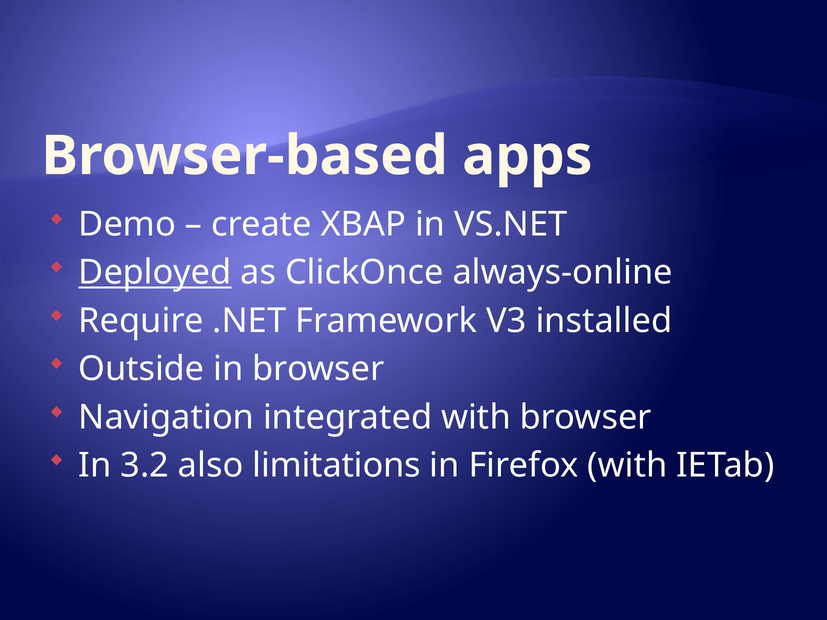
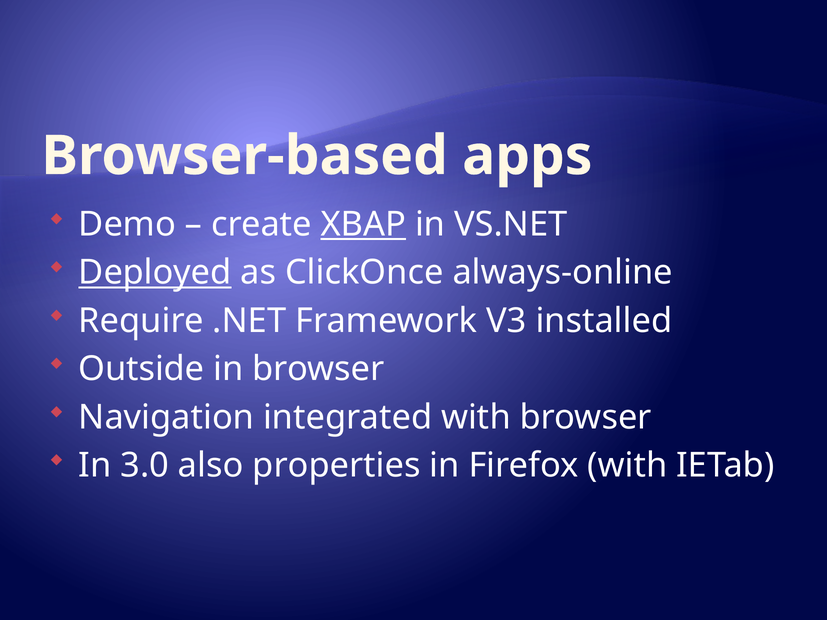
XBAP underline: none -> present
3.2: 3.2 -> 3.0
limitations: limitations -> properties
